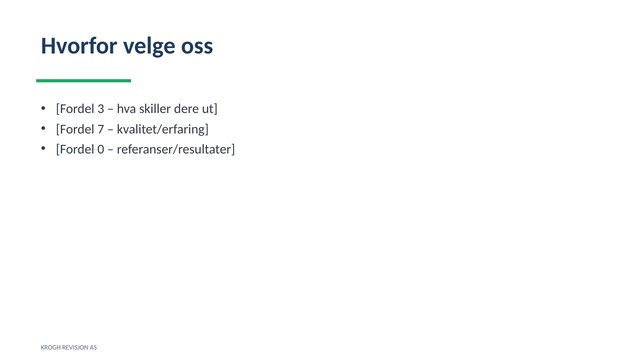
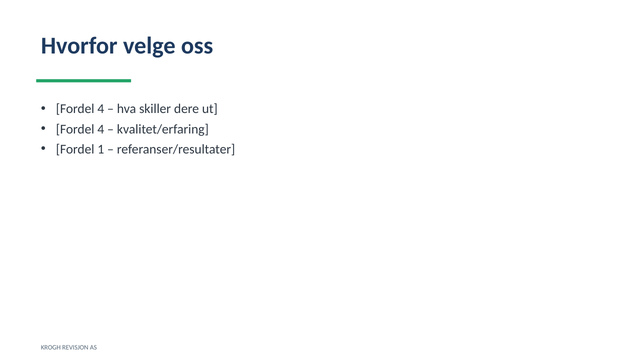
3 at (101, 109): 3 -> 4
7 at (101, 129): 7 -> 4
0: 0 -> 1
